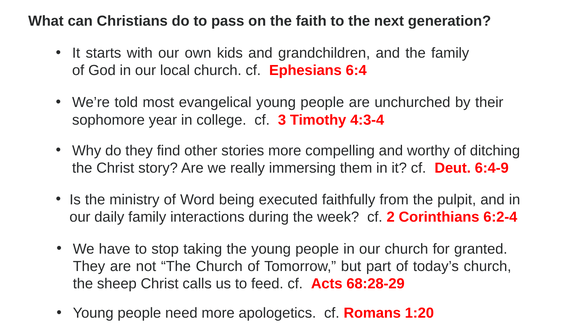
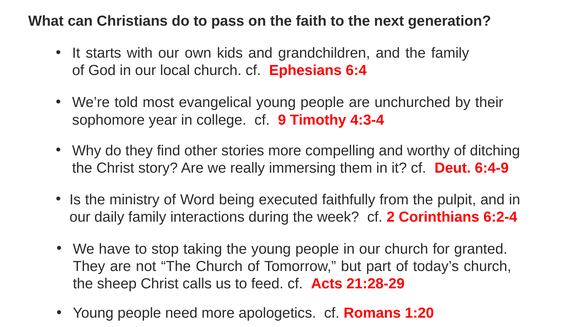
3: 3 -> 9
68:28-29: 68:28-29 -> 21:28-29
